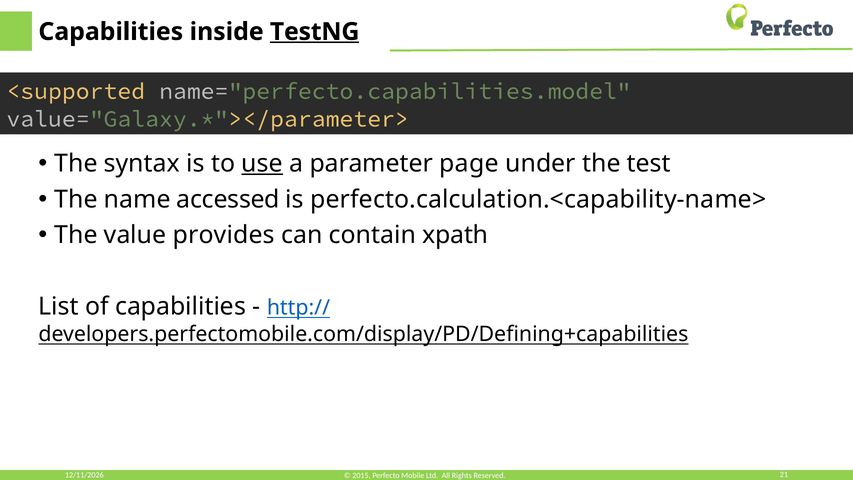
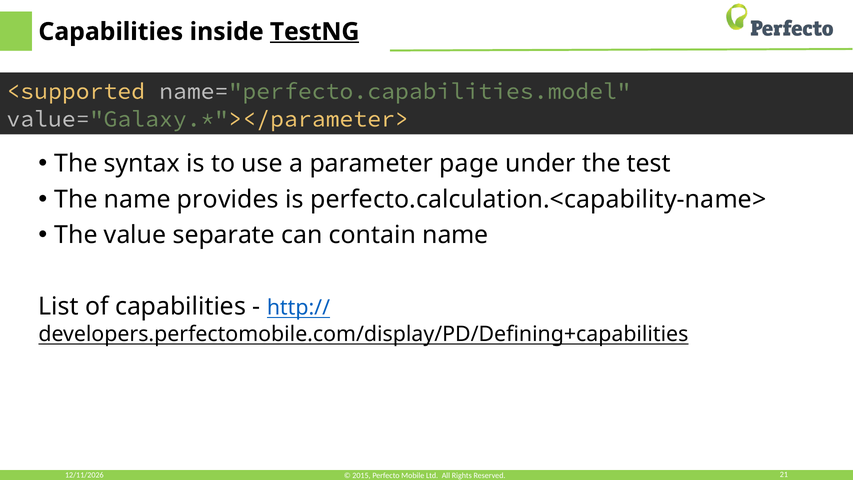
use underline: present -> none
accessed: accessed -> provides
provides: provides -> separate
contain xpath: xpath -> name
